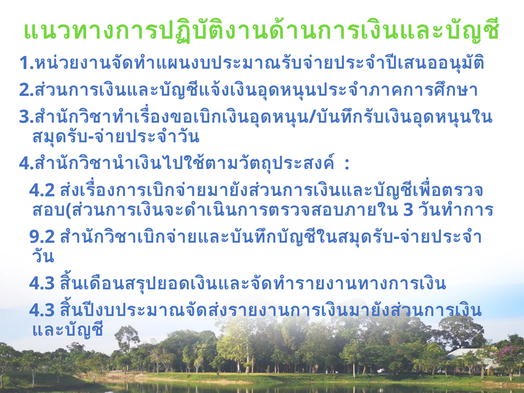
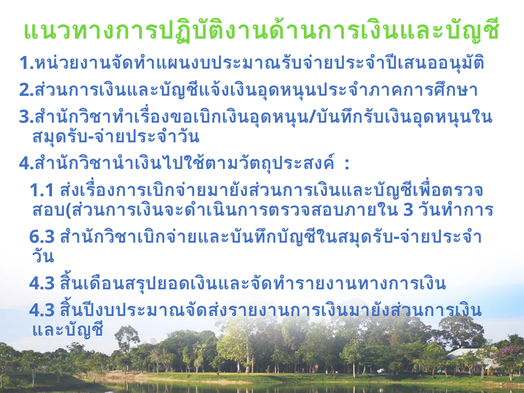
4.2: 4.2 -> 1.1
9.2: 9.2 -> 6.3
